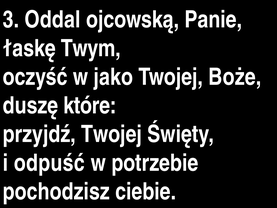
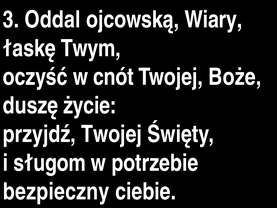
Panie: Panie -> Wiary
jako: jako -> cnót
które: które -> życie
odpuść: odpuść -> sługom
pochodzisz: pochodzisz -> bezpieczny
